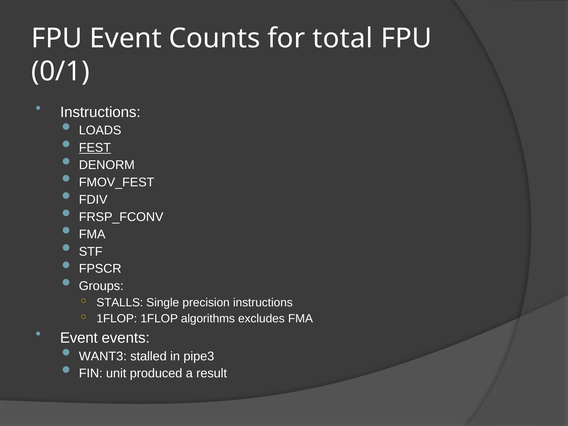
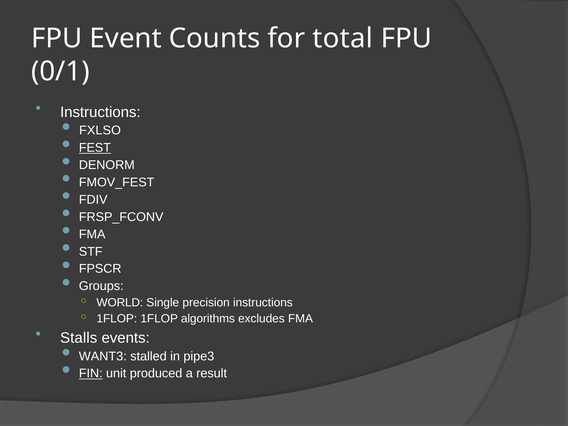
LOADS: LOADS -> FXLSO
STALLS: STALLS -> WORLD
Event at (79, 338): Event -> Stalls
FIN underline: none -> present
